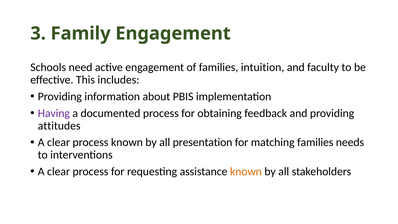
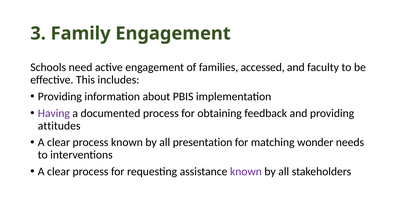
intuition: intuition -> accessed
matching families: families -> wonder
known at (246, 171) colour: orange -> purple
